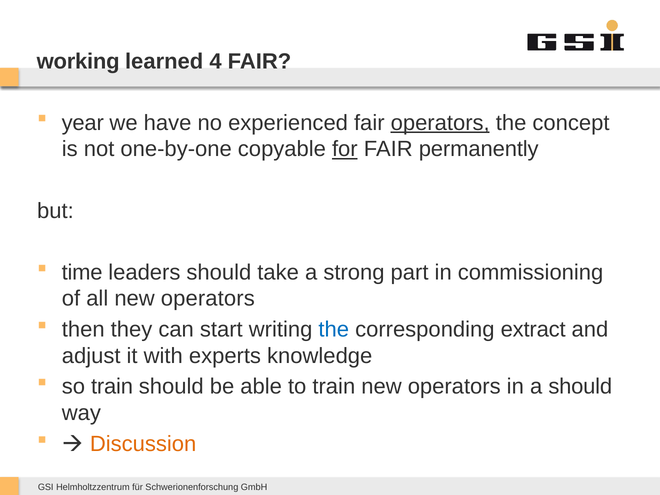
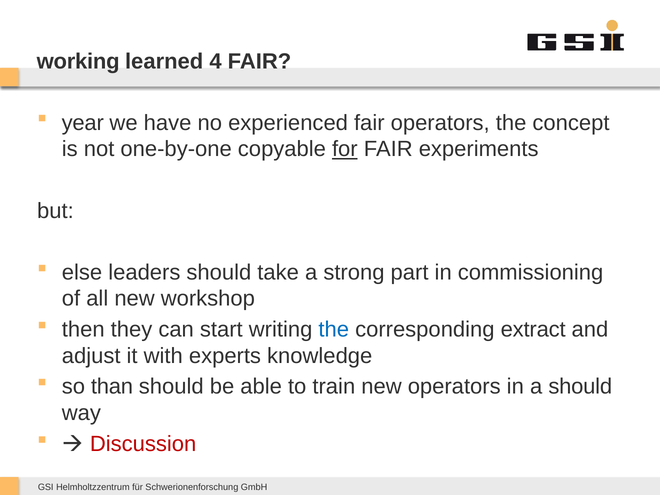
operators at (440, 123) underline: present -> none
permanently: permanently -> experiments
time: time -> else
all new operators: operators -> workshop
so train: train -> than
Discussion colour: orange -> red
